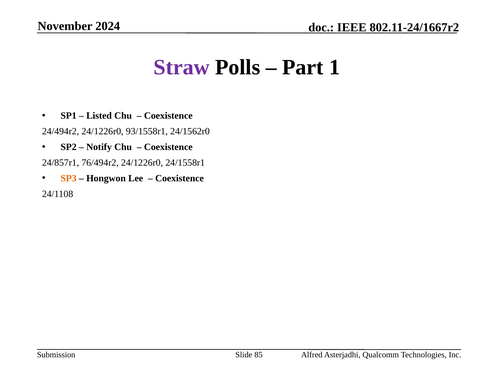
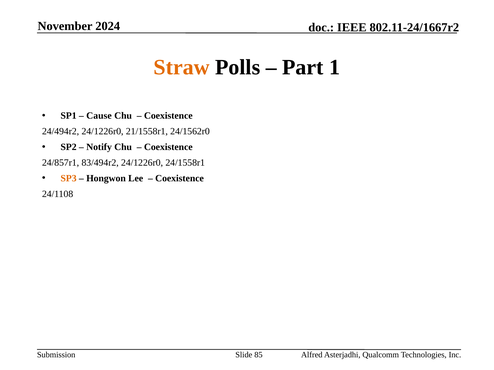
Straw colour: purple -> orange
Listed: Listed -> Cause
93/1558r1: 93/1558r1 -> 21/1558r1
76/494r2: 76/494r2 -> 83/494r2
